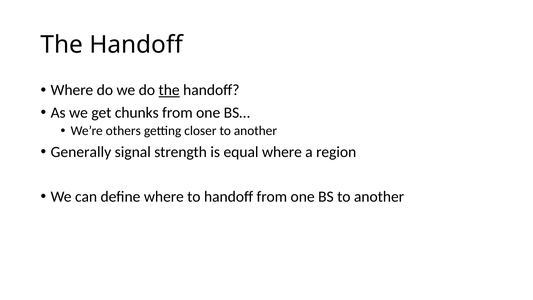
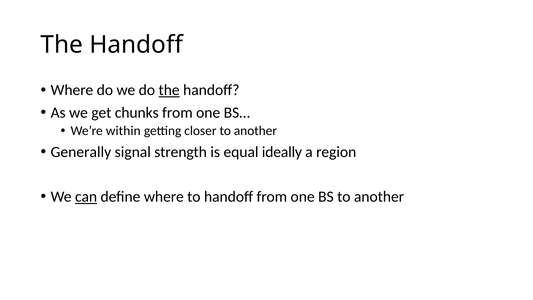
others: others -> within
equal where: where -> ideally
can underline: none -> present
